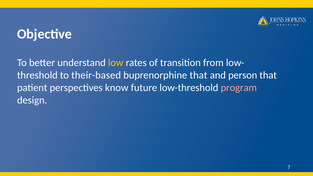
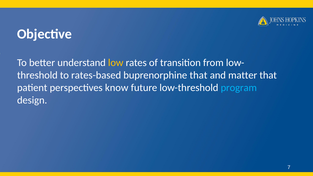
their-based: their-based -> rates-based
person: person -> matter
program colour: pink -> light blue
